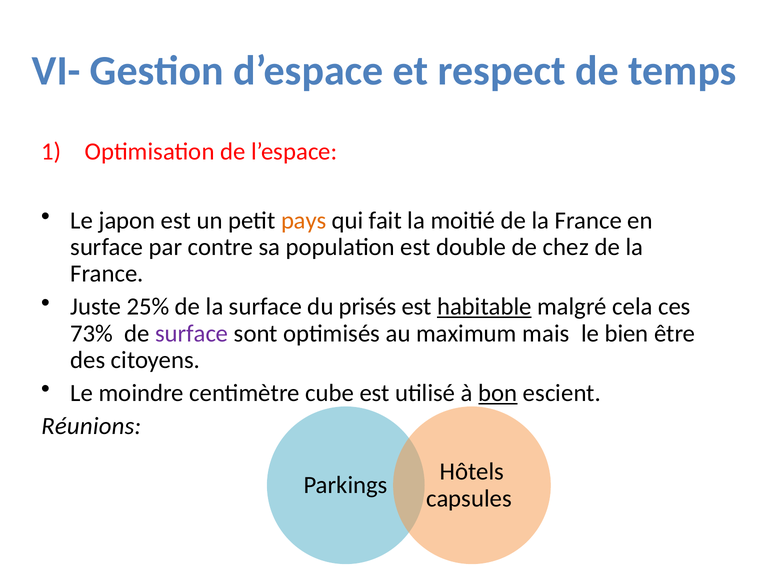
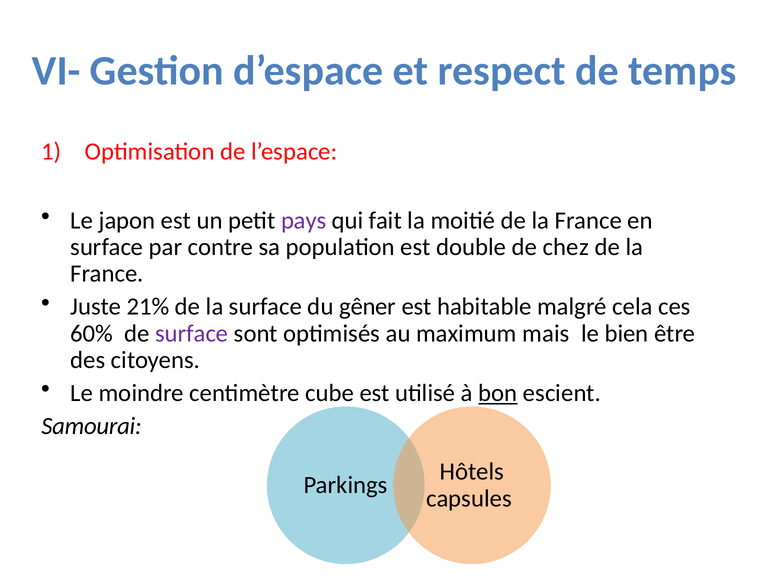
pays colour: orange -> purple
25%: 25% -> 21%
prisés: prisés -> gêner
habitable underline: present -> none
73%: 73% -> 60%
Réunions: Réunions -> Samourai
